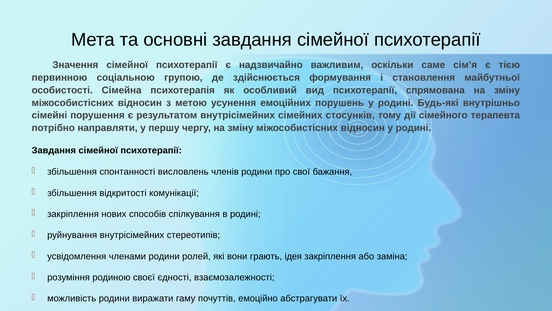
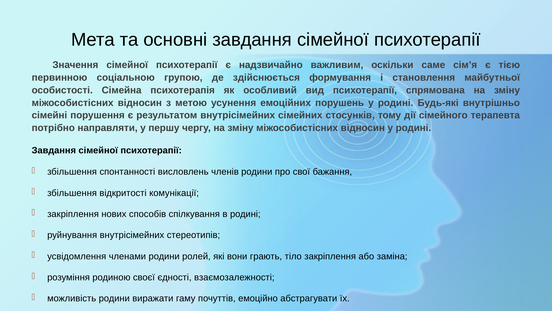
ідея: ідея -> тіло
